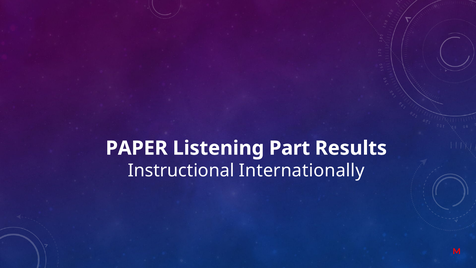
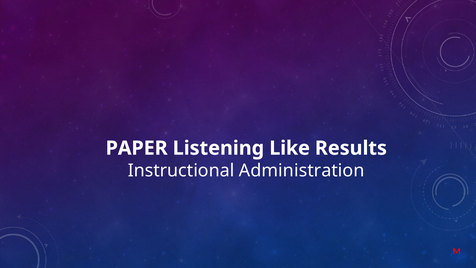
Part: Part -> Like
Internationally: Internationally -> Administration
